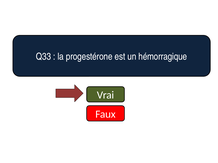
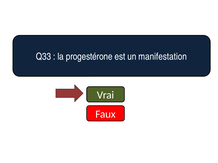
hémorragique: hémorragique -> manifestation
